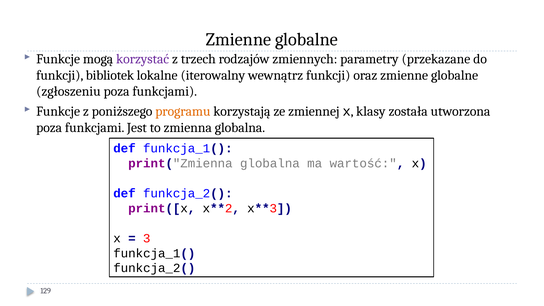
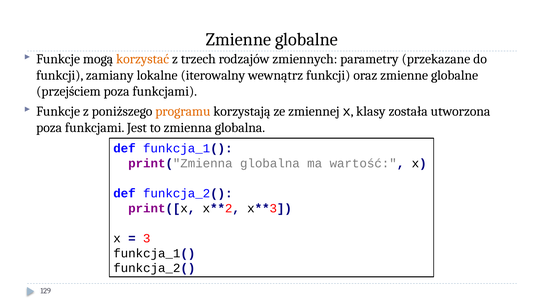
korzystać colour: purple -> orange
bibliotek: bibliotek -> zamiany
zgłoszeniu: zgłoszeniu -> przejściem
